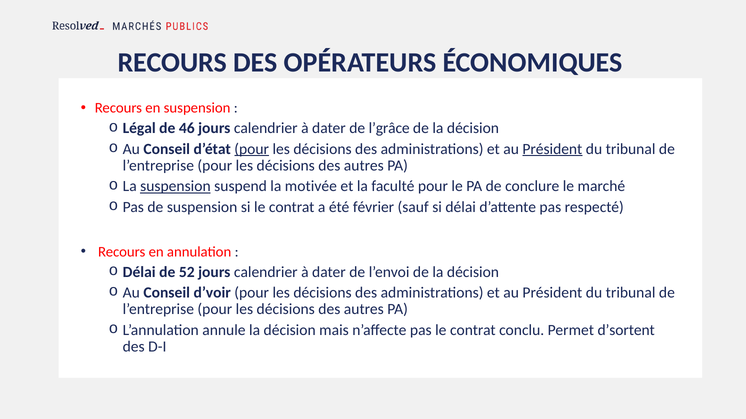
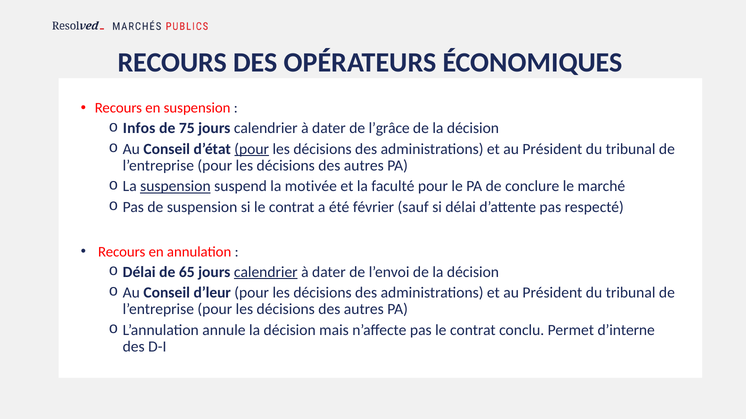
Légal: Légal -> Infos
46: 46 -> 75
Président at (552, 149) underline: present -> none
52: 52 -> 65
calendrier at (266, 272) underline: none -> present
d’voir: d’voir -> d’leur
d’sortent: d’sortent -> d’interne
